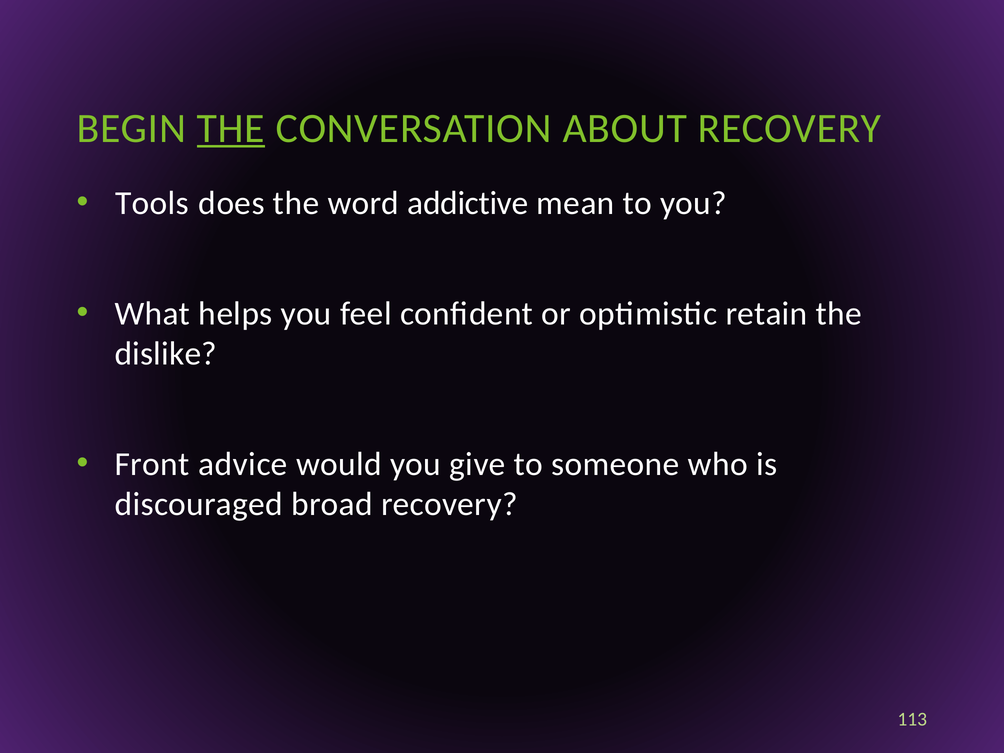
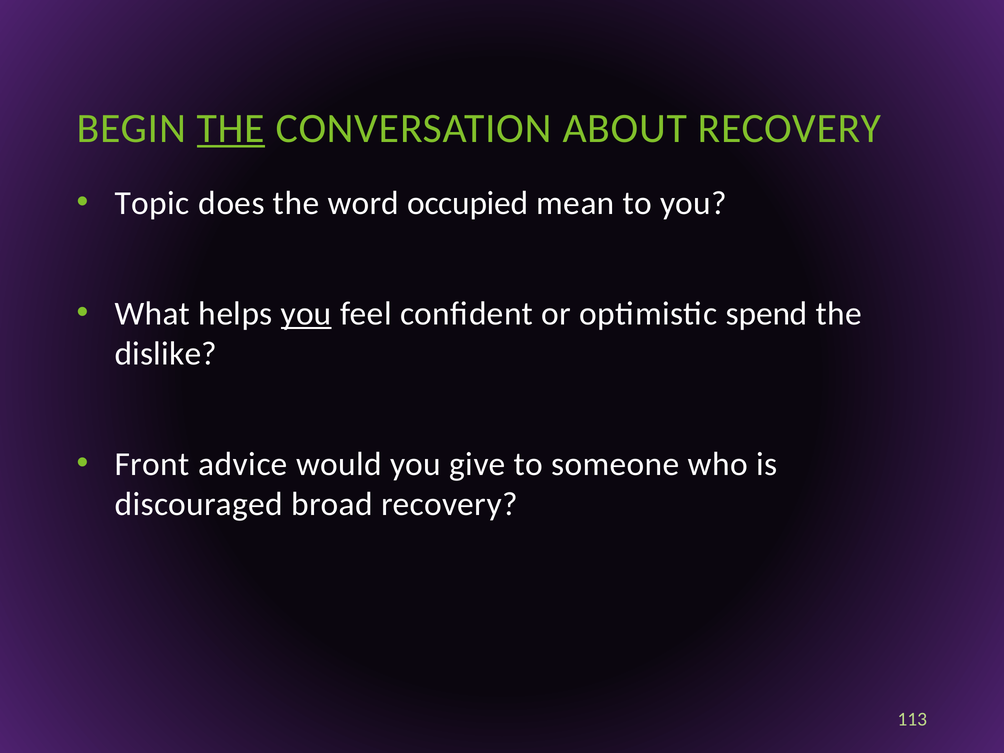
Tools: Tools -> Topic
addictive: addictive -> occupied
you at (306, 314) underline: none -> present
retain: retain -> spend
